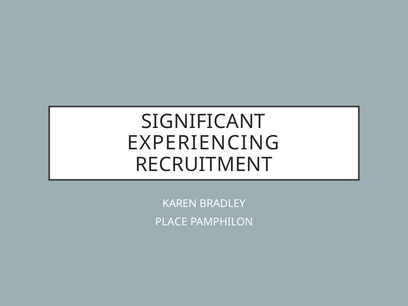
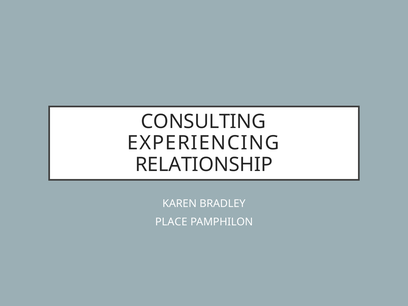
SIGNIFICANT: SIGNIFICANT -> CONSULTING
RECRUITMENT: RECRUITMENT -> RELATIONSHIP
